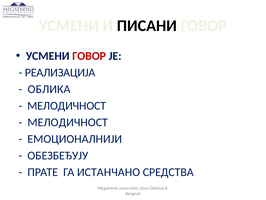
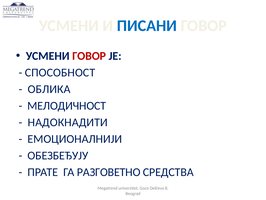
ПИСАНИ colour: black -> blue
РЕАЛИЗАЦИЈА: РЕАЛИЗАЦИЈА -> СПОСОБНОСТ
МЕЛОДИЧНОСТ at (68, 122): МЕЛОДИЧНОСТ -> НАДОКНАДИТИ
ИСТАНЧАНО: ИСТАНЧАНО -> РАЗГОВЕТНО
